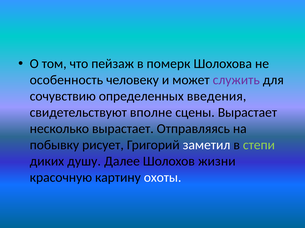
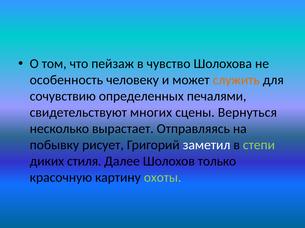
померк: померк -> чувство
служить colour: purple -> orange
введения: введения -> печалями
вполне: вполне -> многих
сцены Вырастает: Вырастает -> Вернуться
душу: душу -> стиля
жизни: жизни -> только
охоты colour: white -> light green
